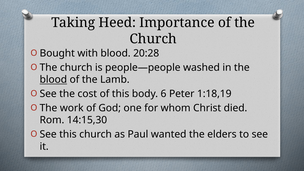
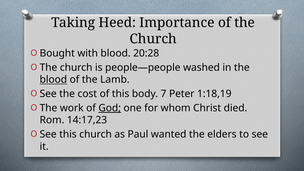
6: 6 -> 7
God underline: none -> present
14:15,30: 14:15,30 -> 14:17,23
